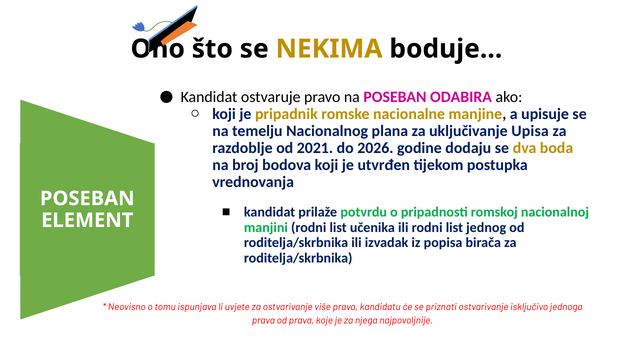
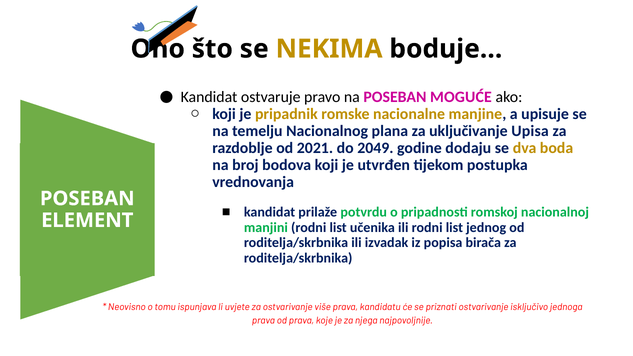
ODABIRA: ODABIRA -> MOGUĆE
2026: 2026 -> 2049
